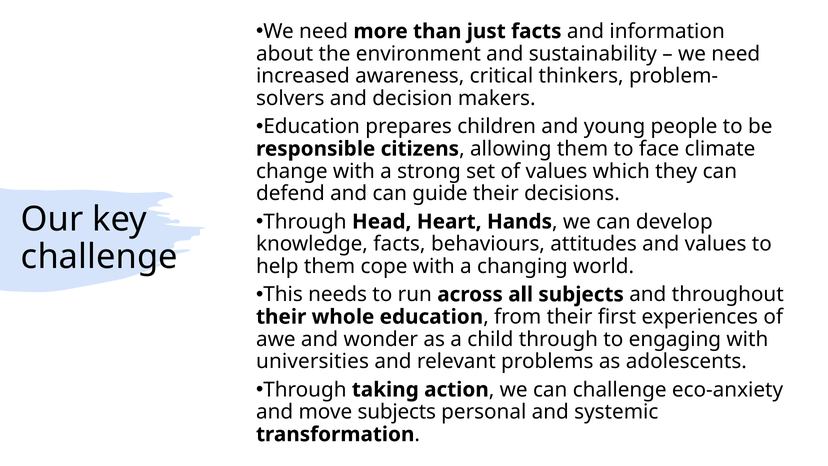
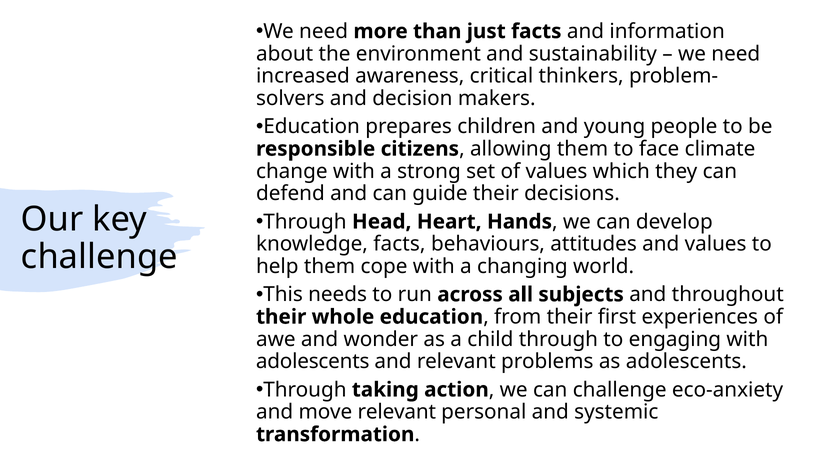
universities at (312, 361): universities -> adolescents
move subjects: subjects -> relevant
